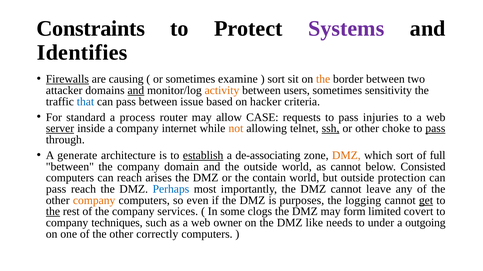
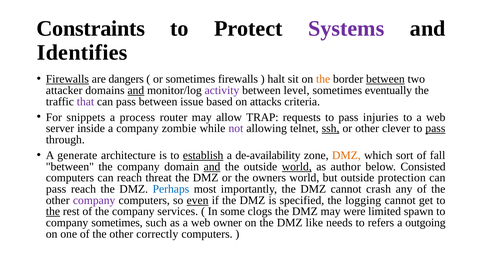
causing: causing -> dangers
sometimes examine: examine -> firewalls
sort at (276, 79): sort -> halt
between at (385, 79) underline: none -> present
activity colour: orange -> purple
users: users -> level
sensitivity: sensitivity -> eventually
that colour: blue -> purple
hacker: hacker -> attacks
standard: standard -> snippets
CASE: CASE -> TRAP
server underline: present -> none
internet: internet -> zombie
not colour: orange -> purple
choke: choke -> clever
de-associating: de-associating -> de-availability
full: full -> fall
and at (212, 167) underline: none -> present
world at (297, 167) underline: none -> present
as cannot: cannot -> author
arises: arises -> threat
contain: contain -> owners
leave: leave -> crash
company at (94, 201) colour: orange -> purple
even underline: none -> present
purposes: purposes -> specified
get underline: present -> none
form: form -> were
covert: covert -> spawn
company techniques: techniques -> sometimes
under: under -> refers
